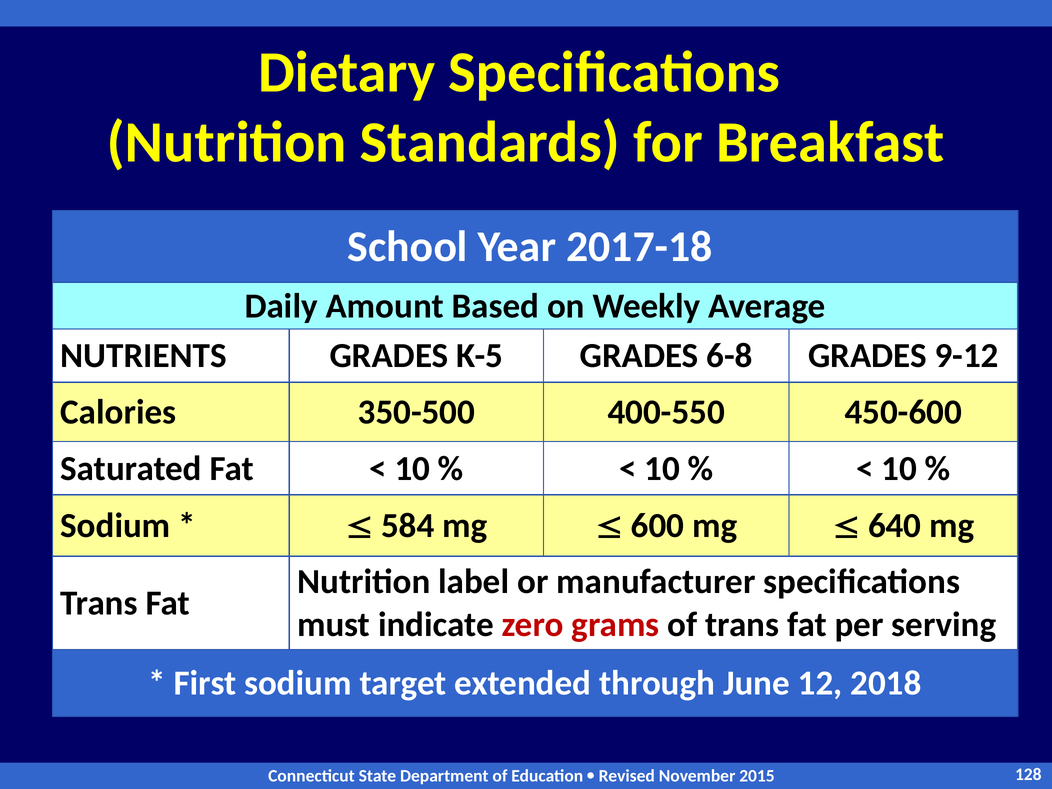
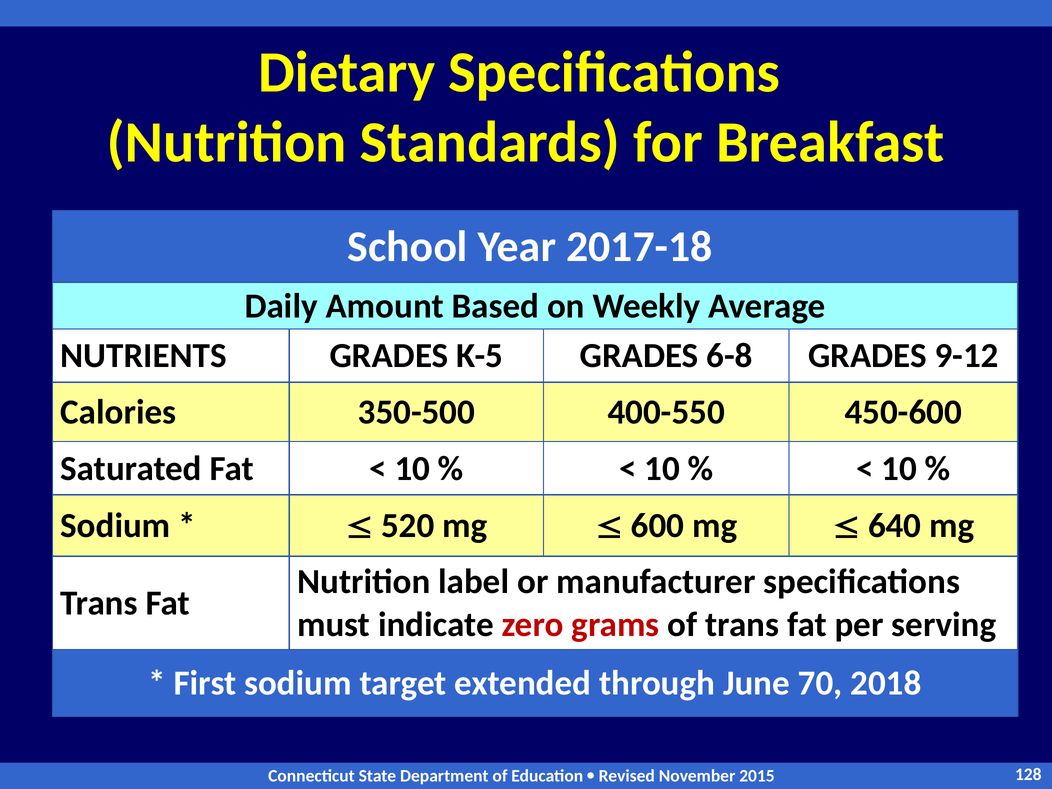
584: 584 -> 520
12: 12 -> 70
